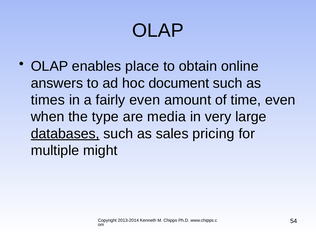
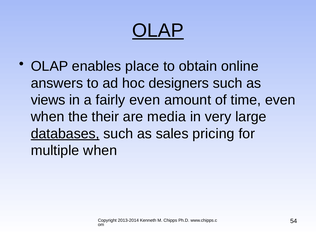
OLAP at (158, 31) underline: none -> present
document: document -> designers
times: times -> views
type: type -> their
multiple might: might -> when
